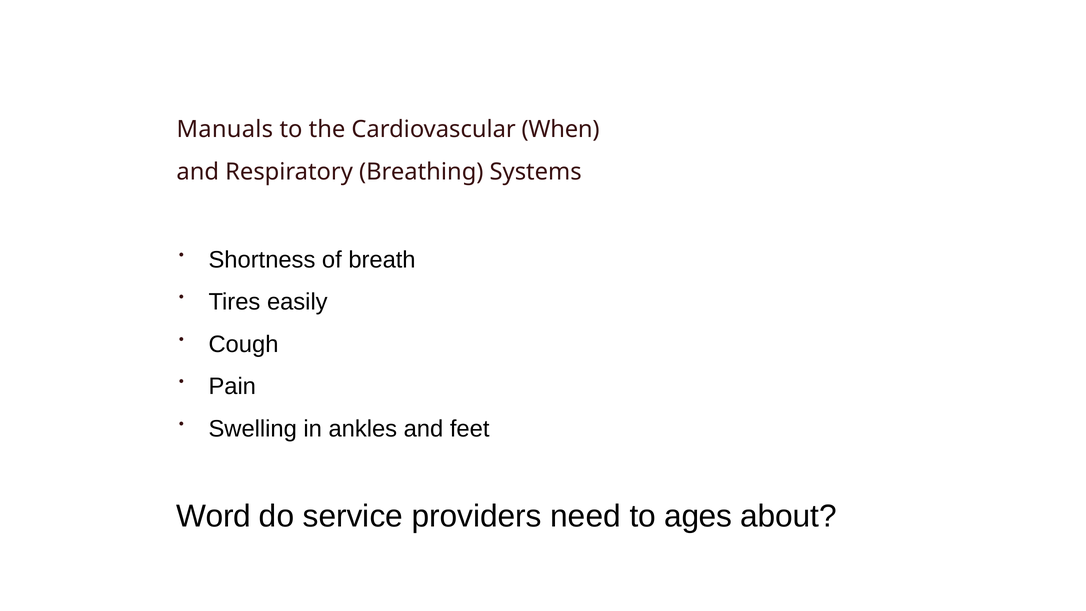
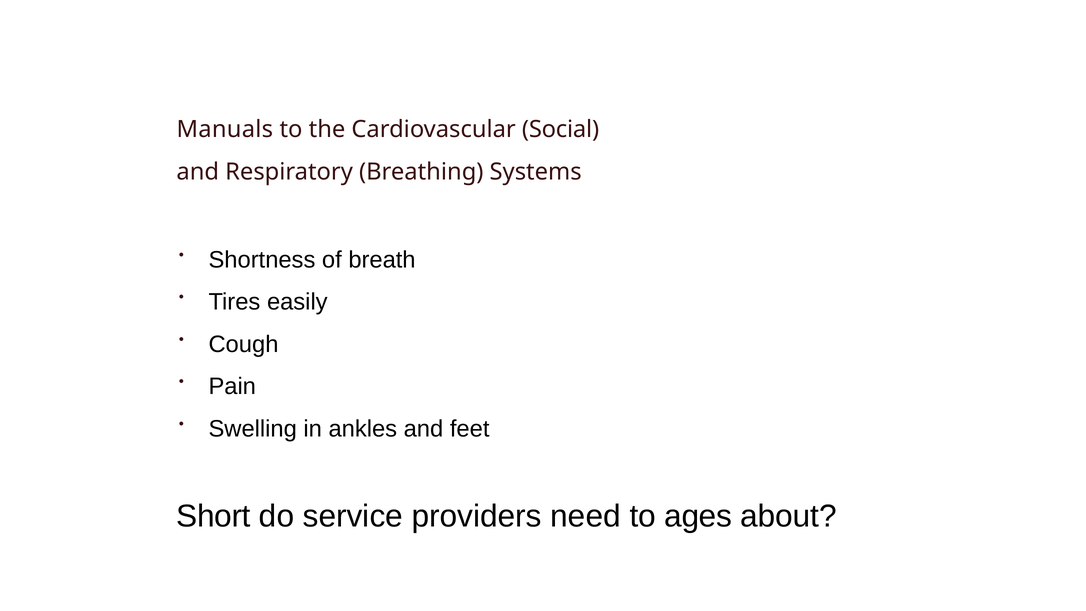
When: When -> Social
Word: Word -> Short
